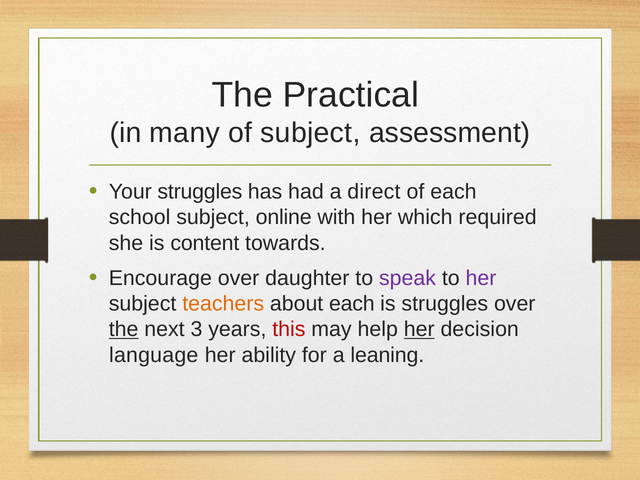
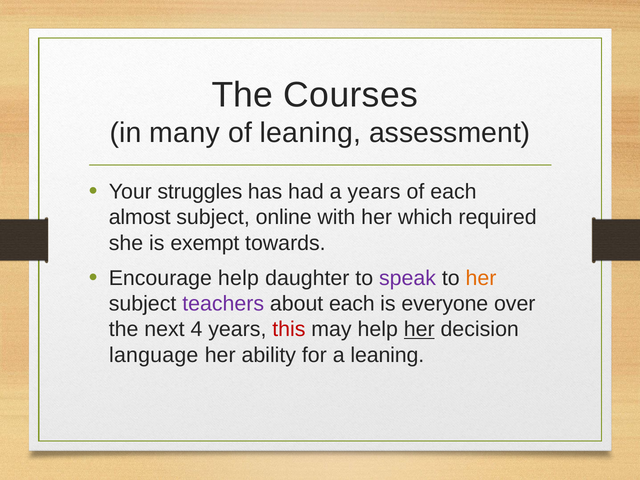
Practical: Practical -> Courses
of subject: subject -> leaning
a direct: direct -> years
school: school -> almost
content: content -> exempt
Encourage over: over -> help
her at (481, 278) colour: purple -> orange
teachers colour: orange -> purple
is struggles: struggles -> everyone
the at (124, 329) underline: present -> none
3: 3 -> 4
